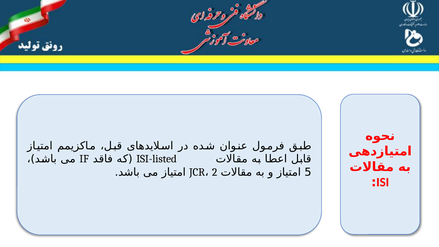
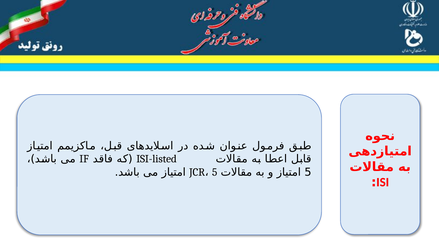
2 at (215, 172): 2 -> 5
